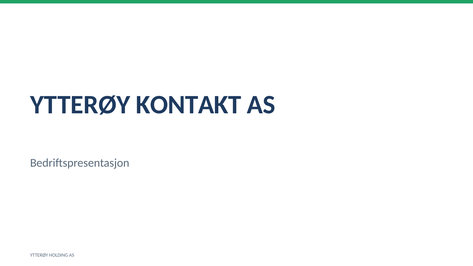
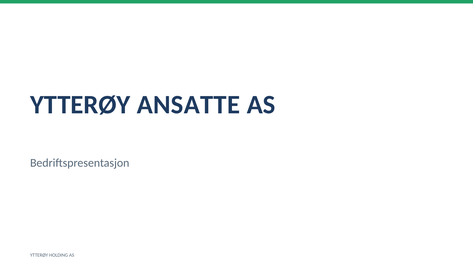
KONTAKT: KONTAKT -> ANSATTE
